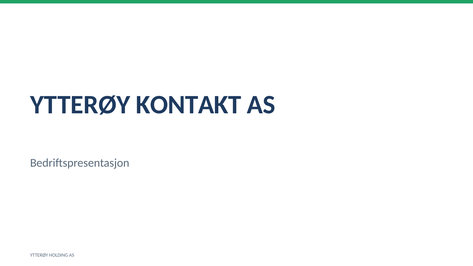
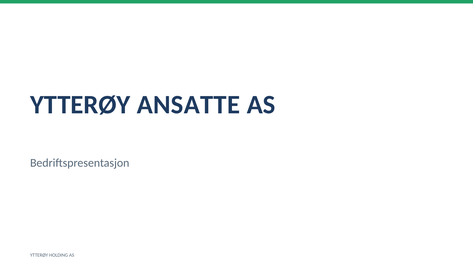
KONTAKT: KONTAKT -> ANSATTE
